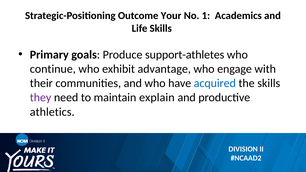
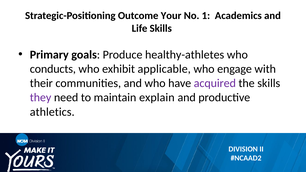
support-athletes: support-athletes -> healthy-athletes
continue: continue -> conducts
advantage: advantage -> applicable
acquired colour: blue -> purple
